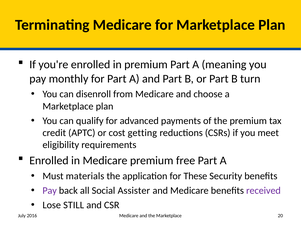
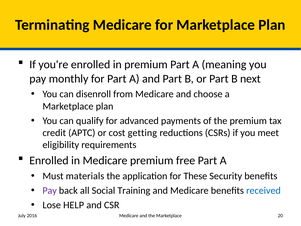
turn: turn -> next
Assister: Assister -> Training
received colour: purple -> blue
STILL: STILL -> HELP
